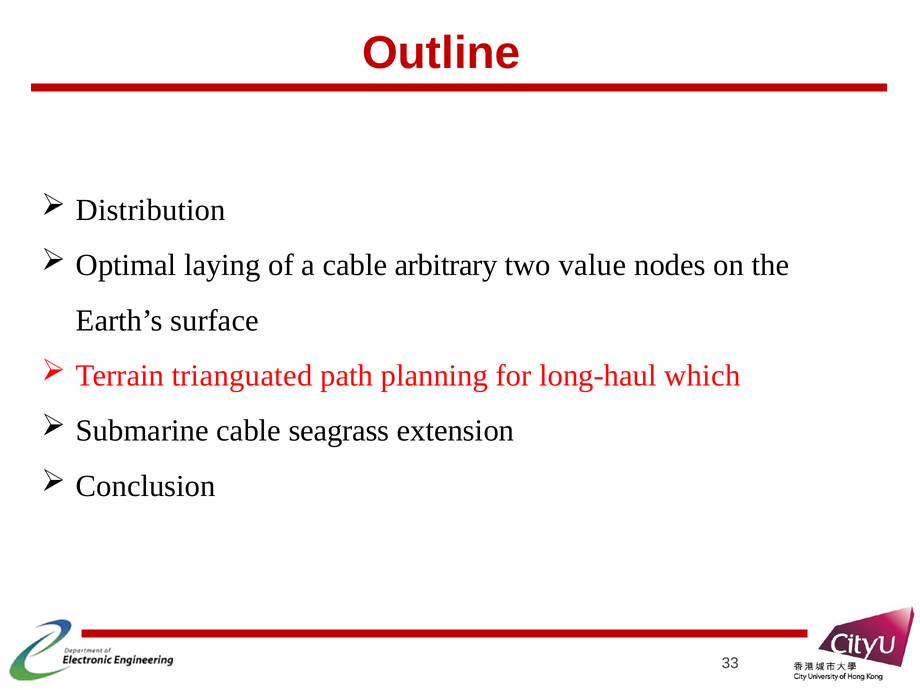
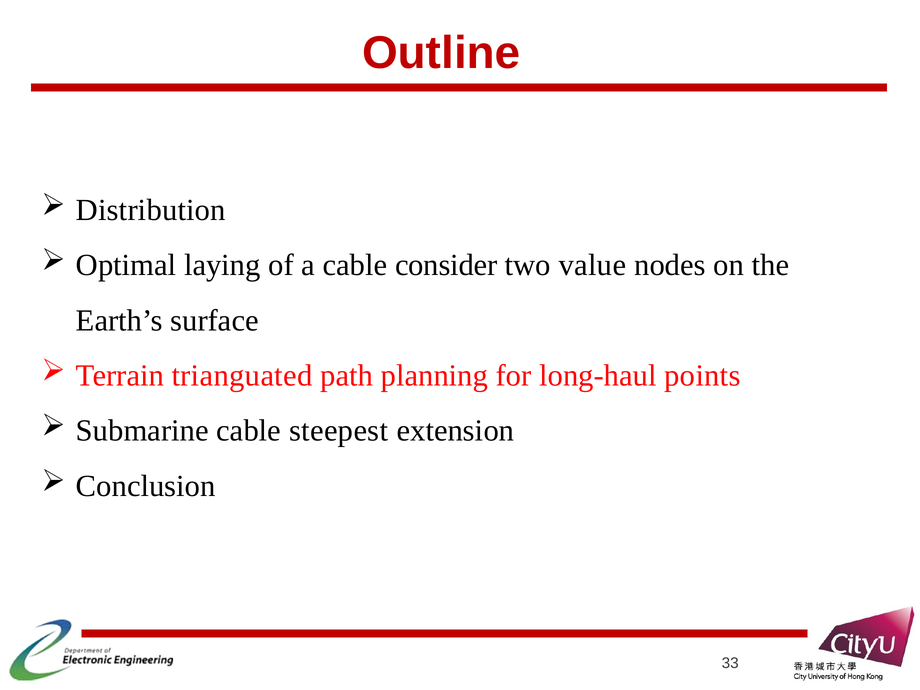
arbitrary: arbitrary -> consider
which: which -> points
seagrass: seagrass -> steepest
